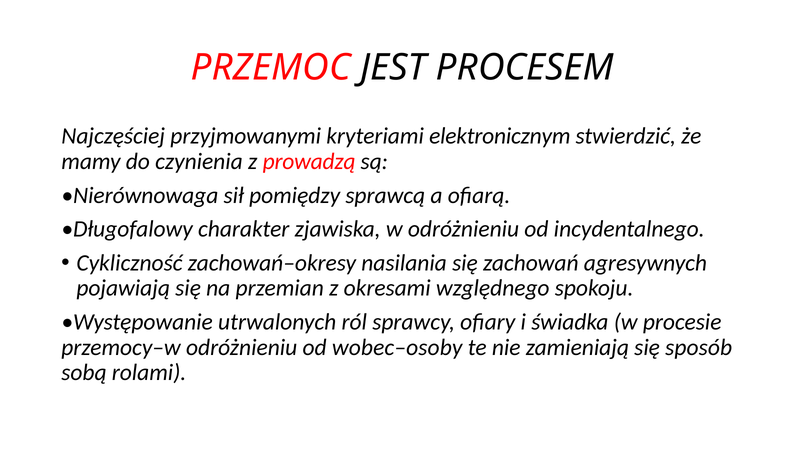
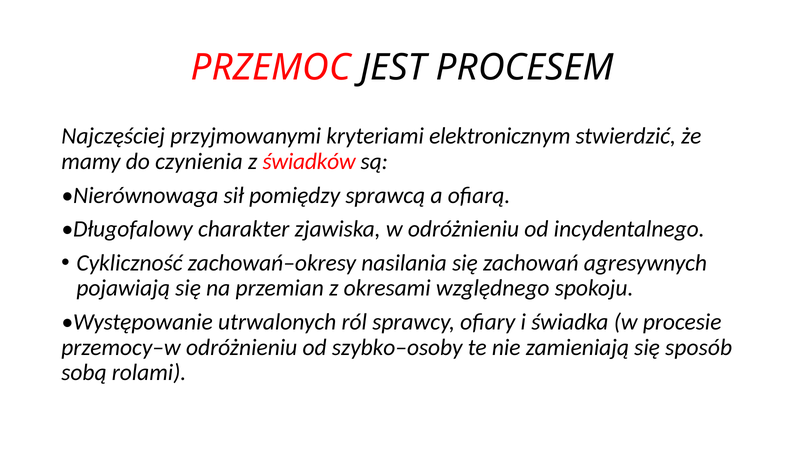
prowadzą: prowadzą -> świadków
wobec–osoby: wobec–osoby -> szybko–osoby
